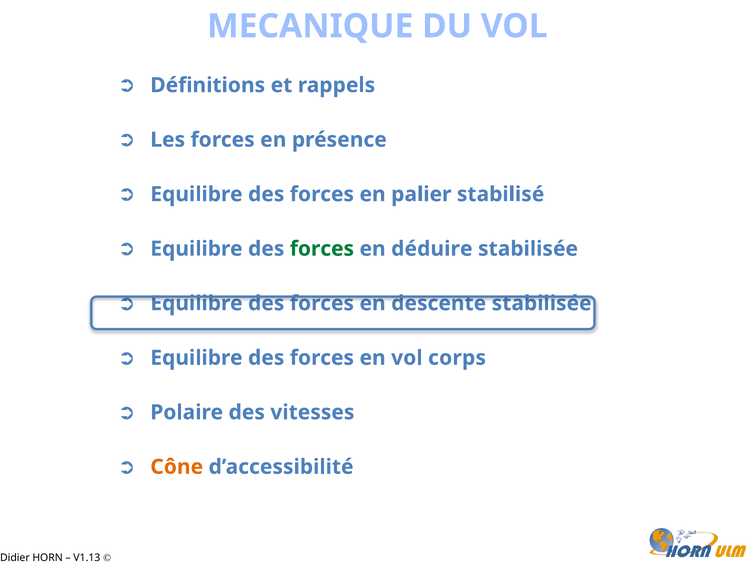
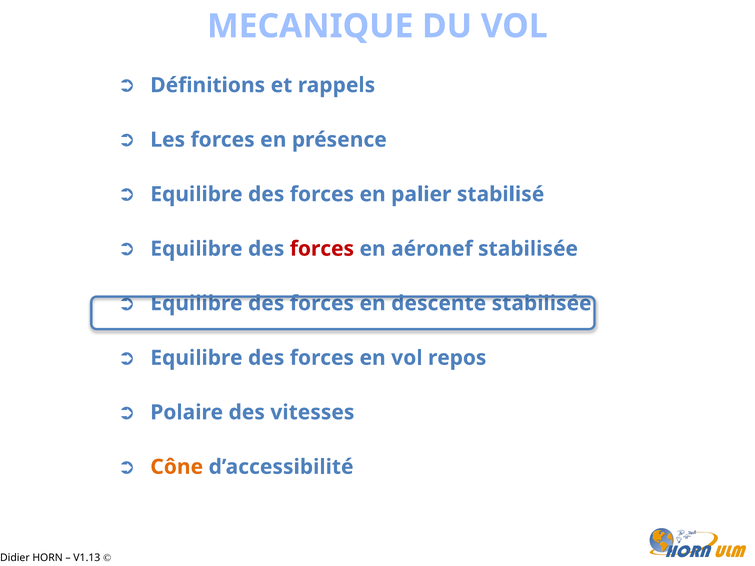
forces at (322, 249) colour: green -> red
déduire: déduire -> aéronef
corps: corps -> repos
